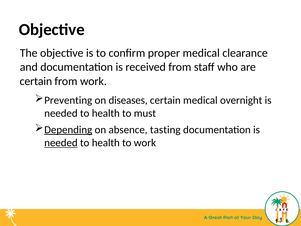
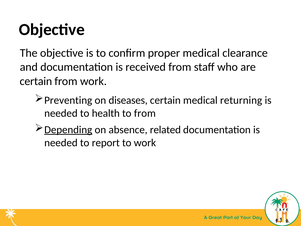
overnight: overnight -> returning
to must: must -> from
tasting: tasting -> related
needed at (61, 143) underline: present -> none
health at (106, 143): health -> report
